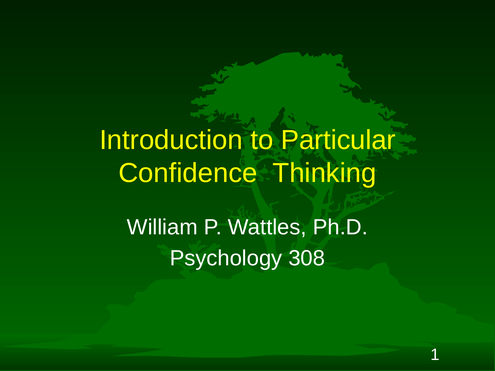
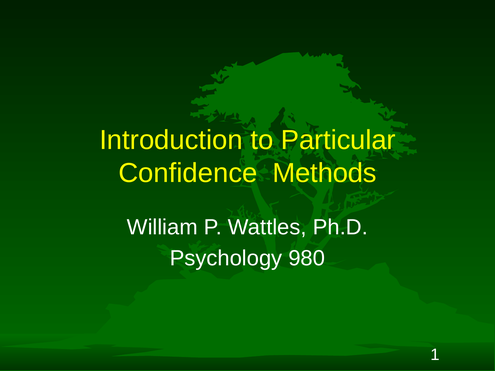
Thinking: Thinking -> Methods
308: 308 -> 980
